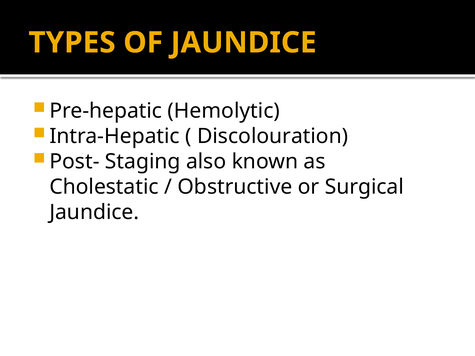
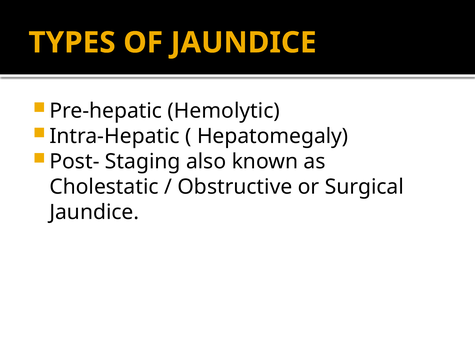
Discolouration: Discolouration -> Hepatomegaly
